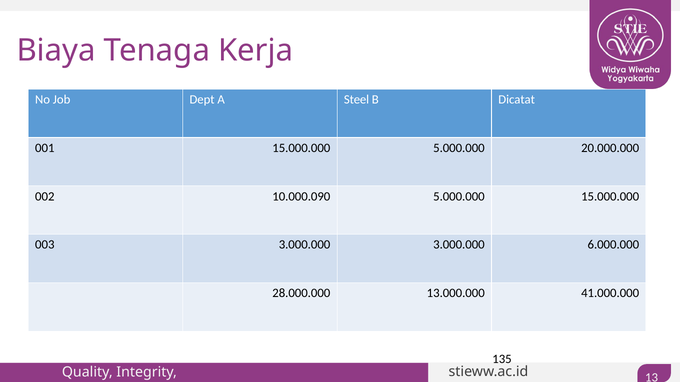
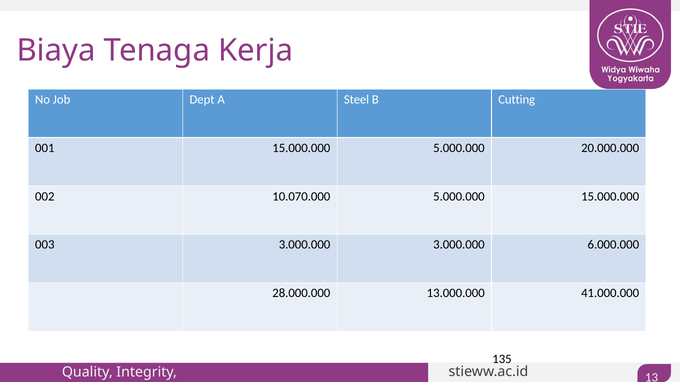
Dicatat: Dicatat -> Cutting
10.000.090: 10.000.090 -> 10.070.000
